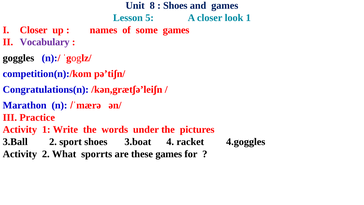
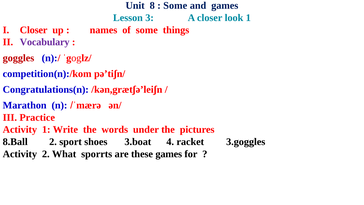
Shoes at (175, 6): Shoes -> Some
5: 5 -> 3
some games: games -> things
goggles colour: black -> red
3.Ball: 3.Ball -> 8.Ball
4.goggles: 4.goggles -> 3.goggles
